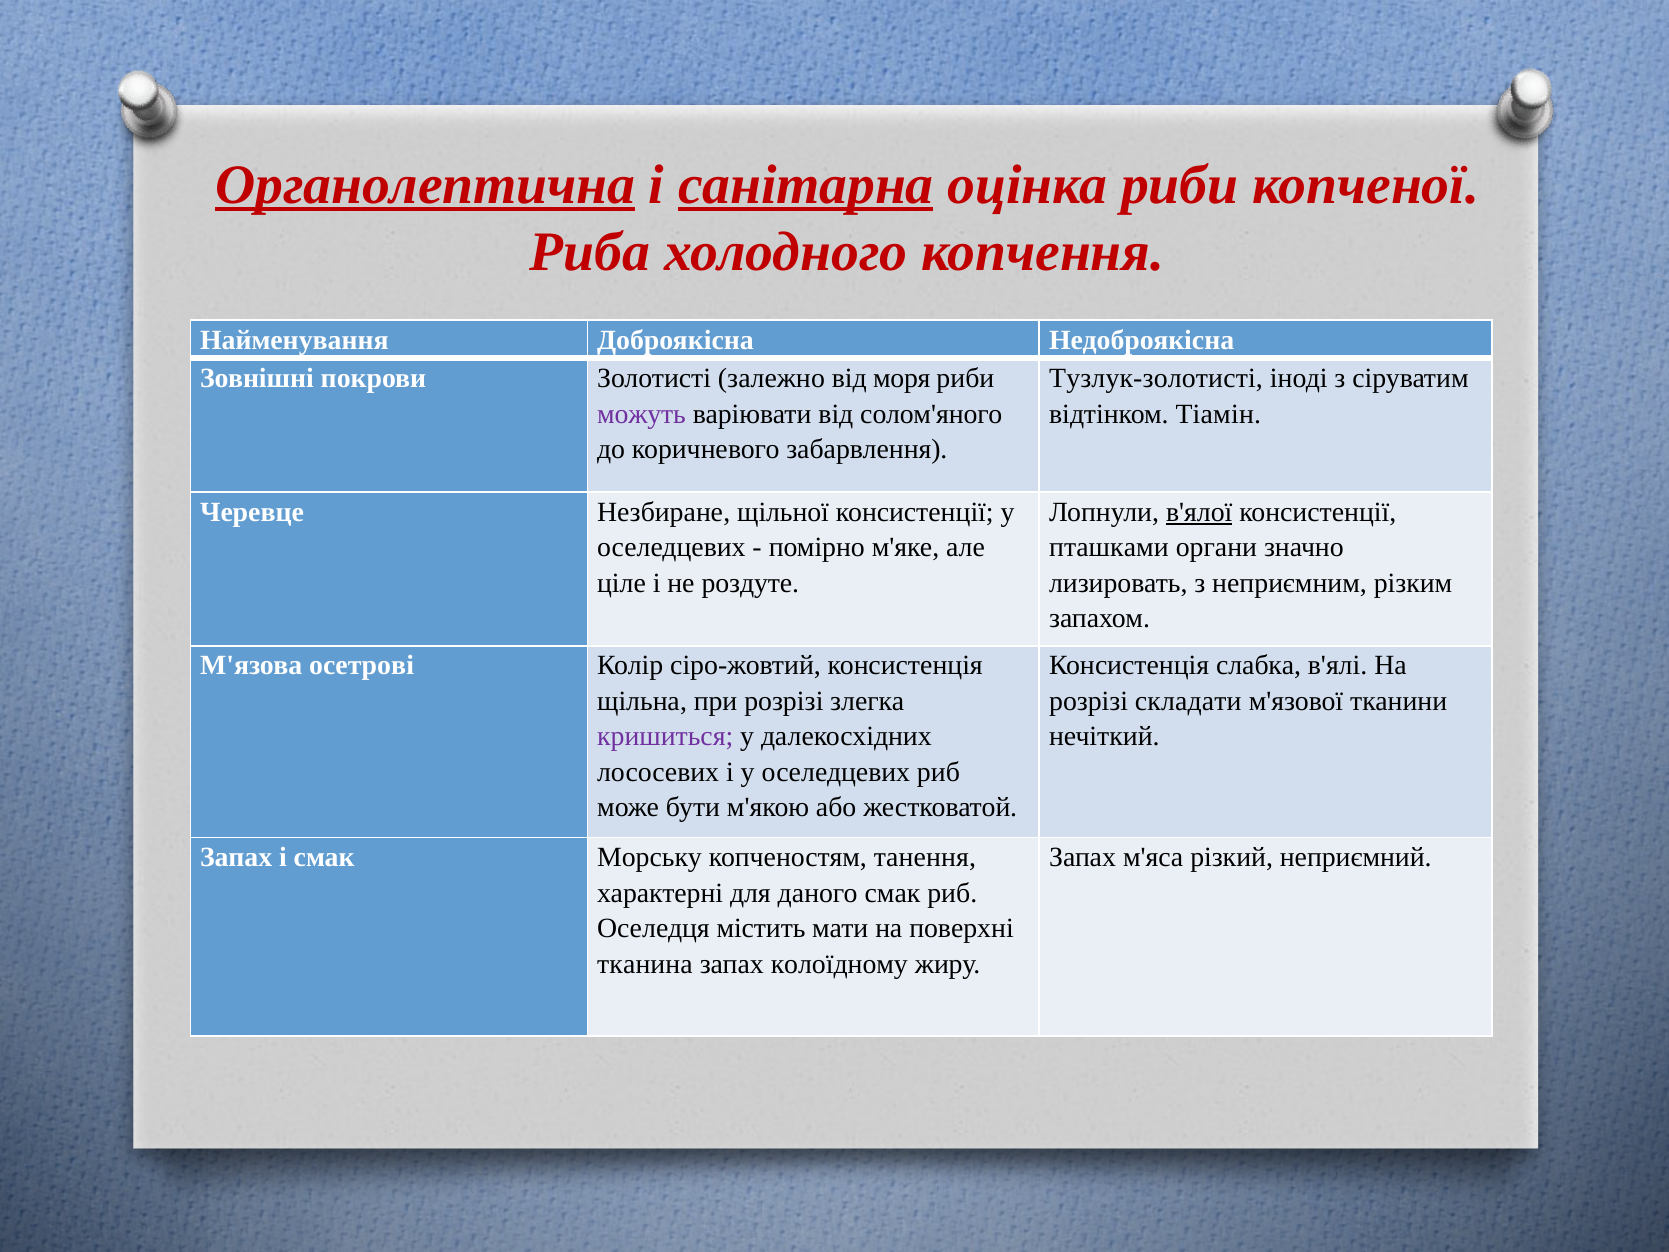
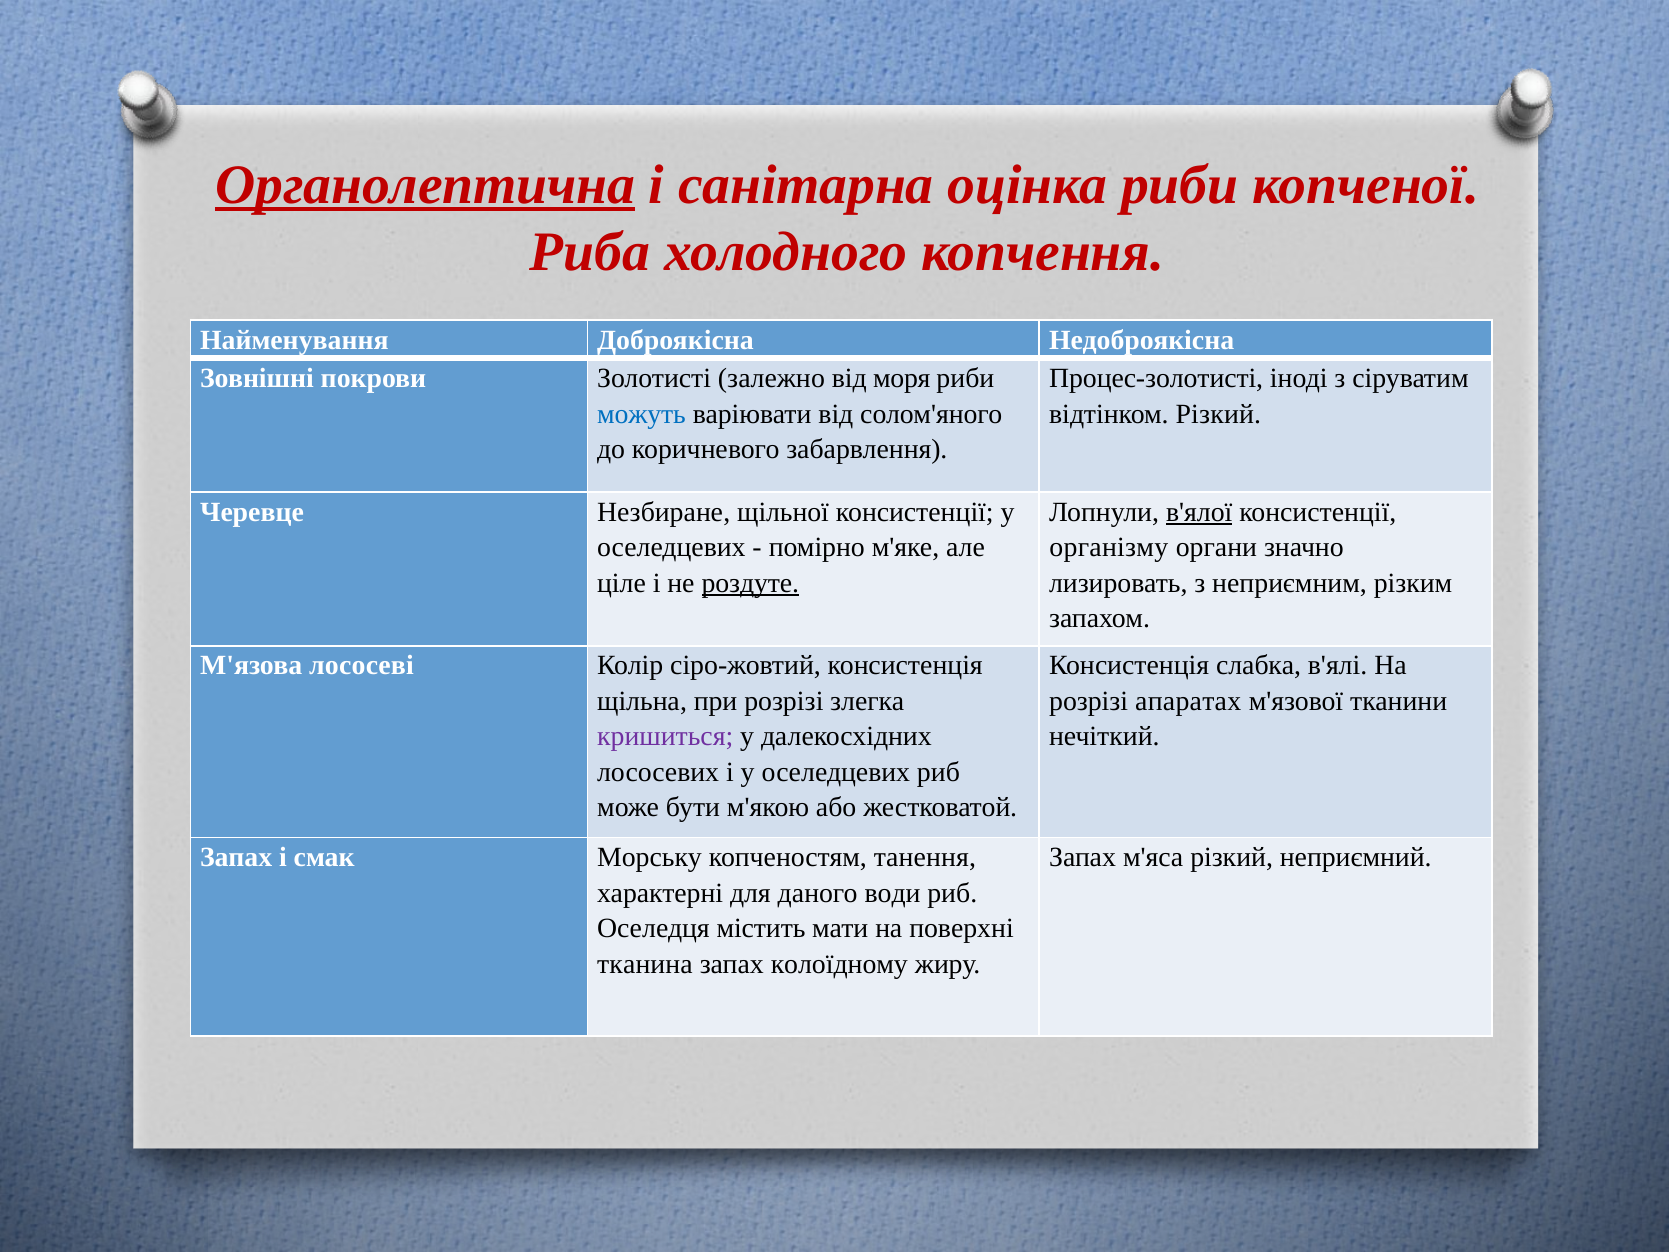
санітарна underline: present -> none
Тузлук-золотисті: Тузлук-золотисті -> Процес-золотисті
можуть colour: purple -> blue
відтінком Тіамін: Тіамін -> Різкий
пташками: пташками -> організму
роздуте underline: none -> present
осетрові: осетрові -> лососеві
складати: складати -> апаратах
даного смак: смак -> води
